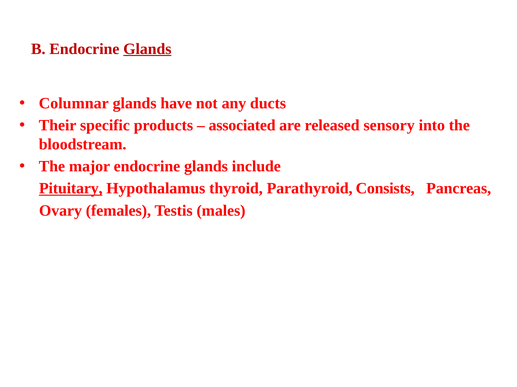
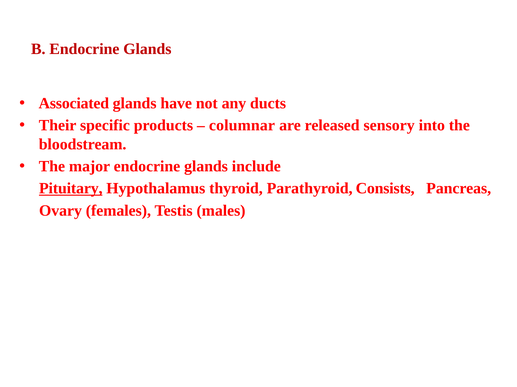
Glands at (147, 49) underline: present -> none
Columnar: Columnar -> Associated
associated: associated -> columnar
